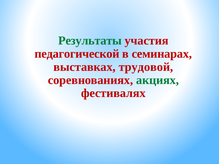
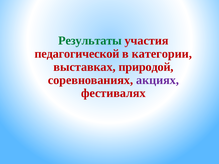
семинарах: семинарах -> категории
трудовой: трудовой -> природой
акциях colour: green -> purple
